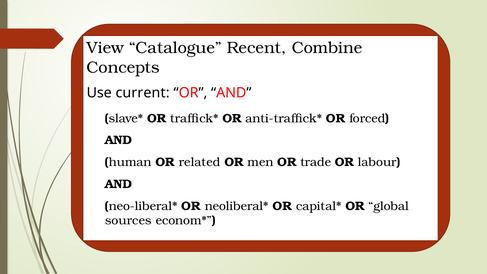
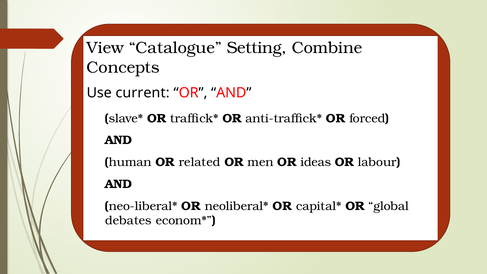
Recent: Recent -> Setting
trade: trade -> ideas
sources: sources -> debates
